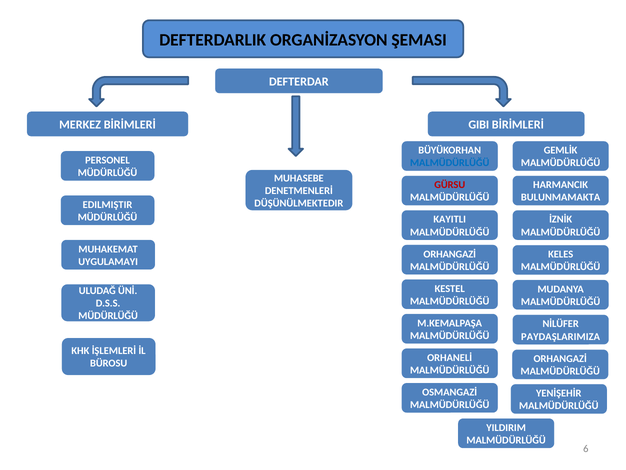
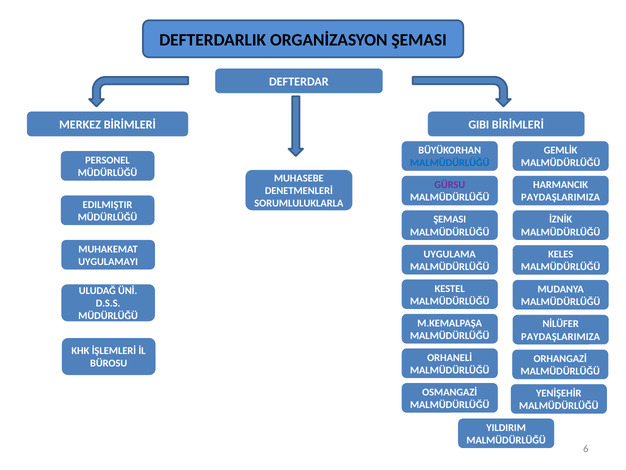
GÜRSU colour: red -> purple
BULUNMAMAKTA at (561, 197): BULUNMAMAKTA -> PAYDAŞLARIMIZA
DÜŞÜNÜLMEKTEDIR: DÜŞÜNÜLMEKTEDIR -> SORUMLULUKLARLA
KAYITLI at (450, 219): KAYITLI -> ŞEMASI
ORHANGAZİ at (450, 254): ORHANGAZİ -> UYGULAMA
